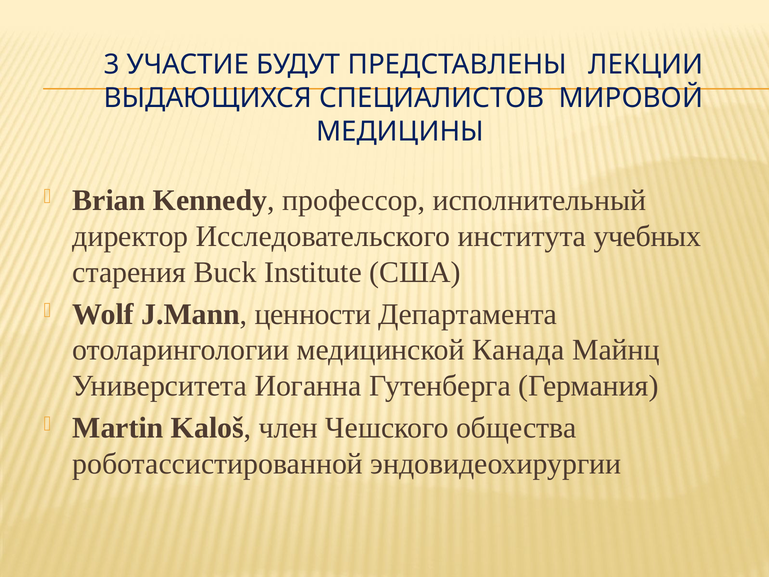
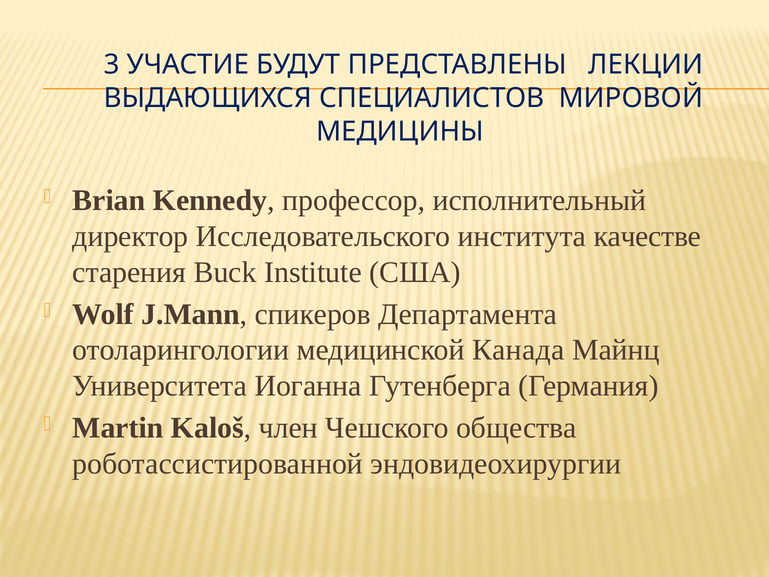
учебных: учебных -> качестве
ценности: ценности -> спикеров
